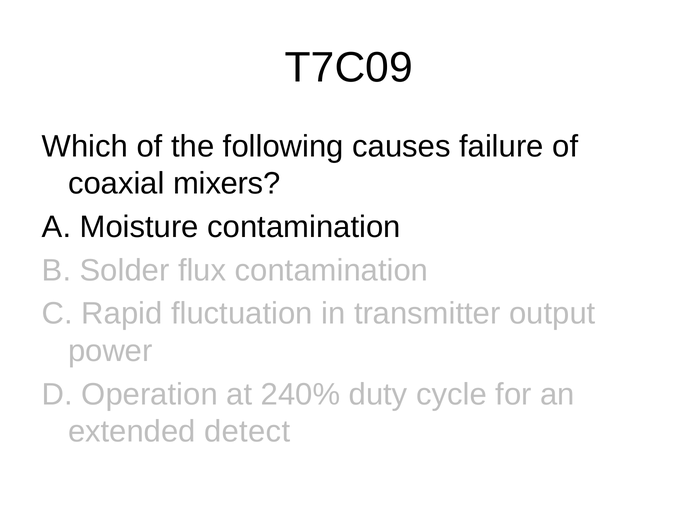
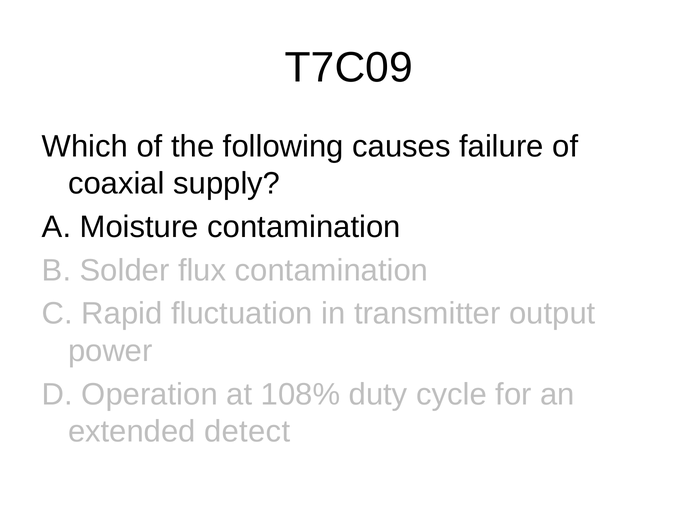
mixers: mixers -> supply
240%: 240% -> 108%
